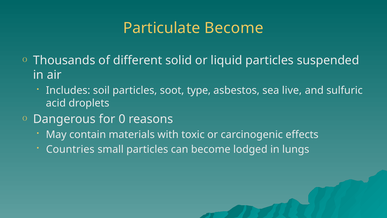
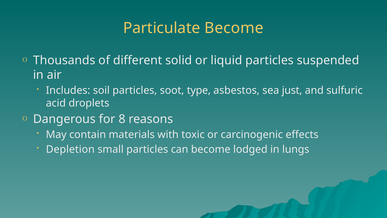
live: live -> just
0: 0 -> 8
Countries: Countries -> Depletion
